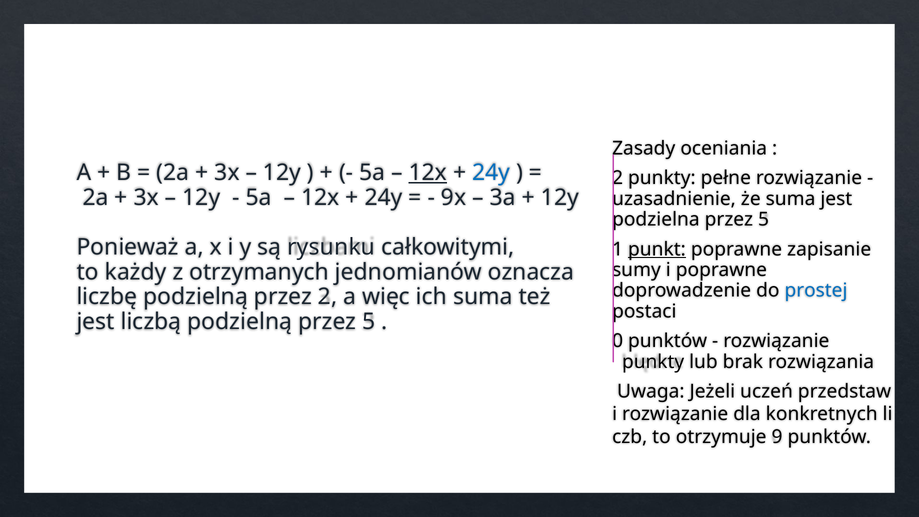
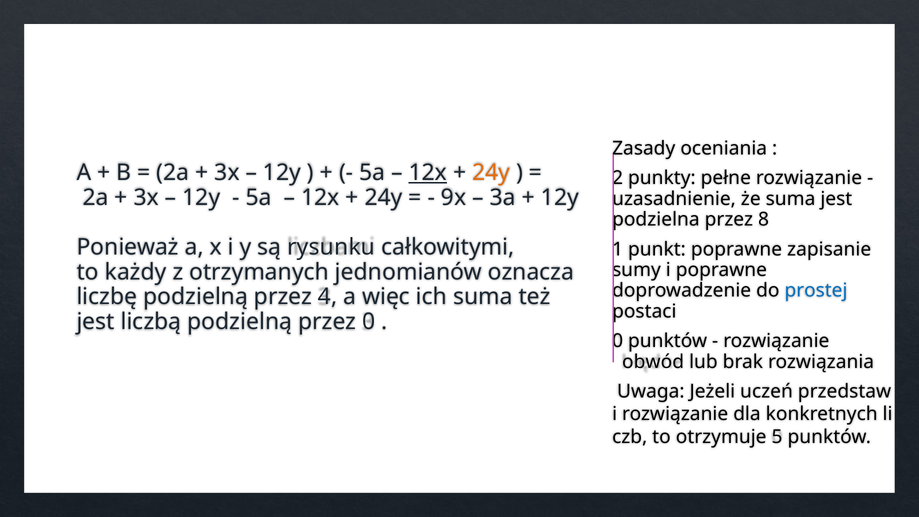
24y at (491, 173) colour: blue -> orange
podzielna przez 5: 5 -> 8
punkt underline: present -> none
przez 2: 2 -> 4
podzielną przez 5: 5 -> 0
punkty at (653, 362): punkty -> obwód
9: 9 -> 5
